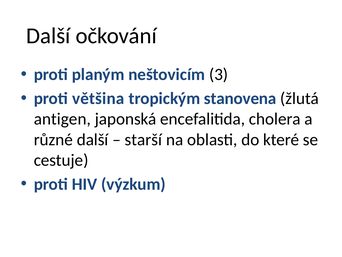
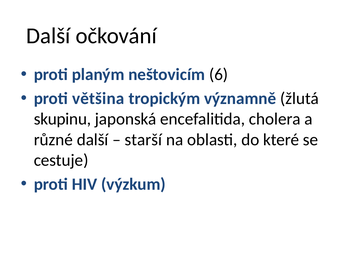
3: 3 -> 6
stanovena: stanovena -> významně
antigen: antigen -> skupinu
